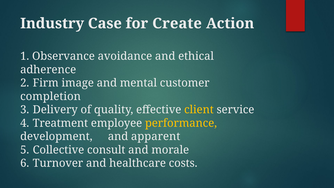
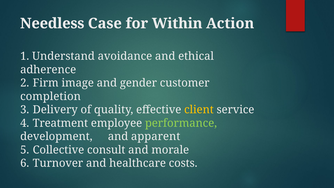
Industry: Industry -> Needless
Create: Create -> Within
Observance: Observance -> Understand
mental: mental -> gender
performance colour: yellow -> light green
